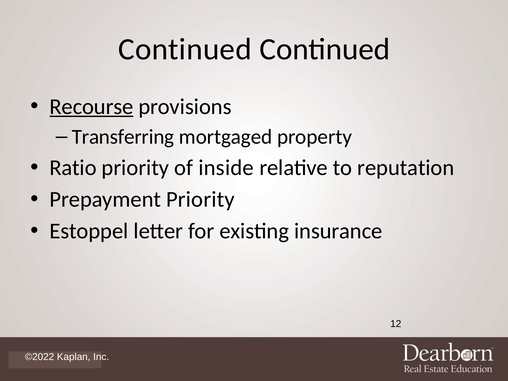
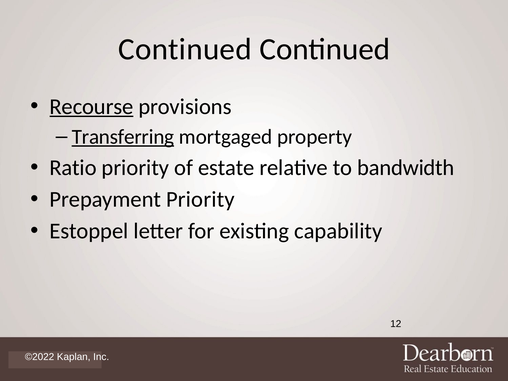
Transferring underline: none -> present
inside: inside -> estate
reputation: reputation -> bandwidth
insurance: insurance -> capability
